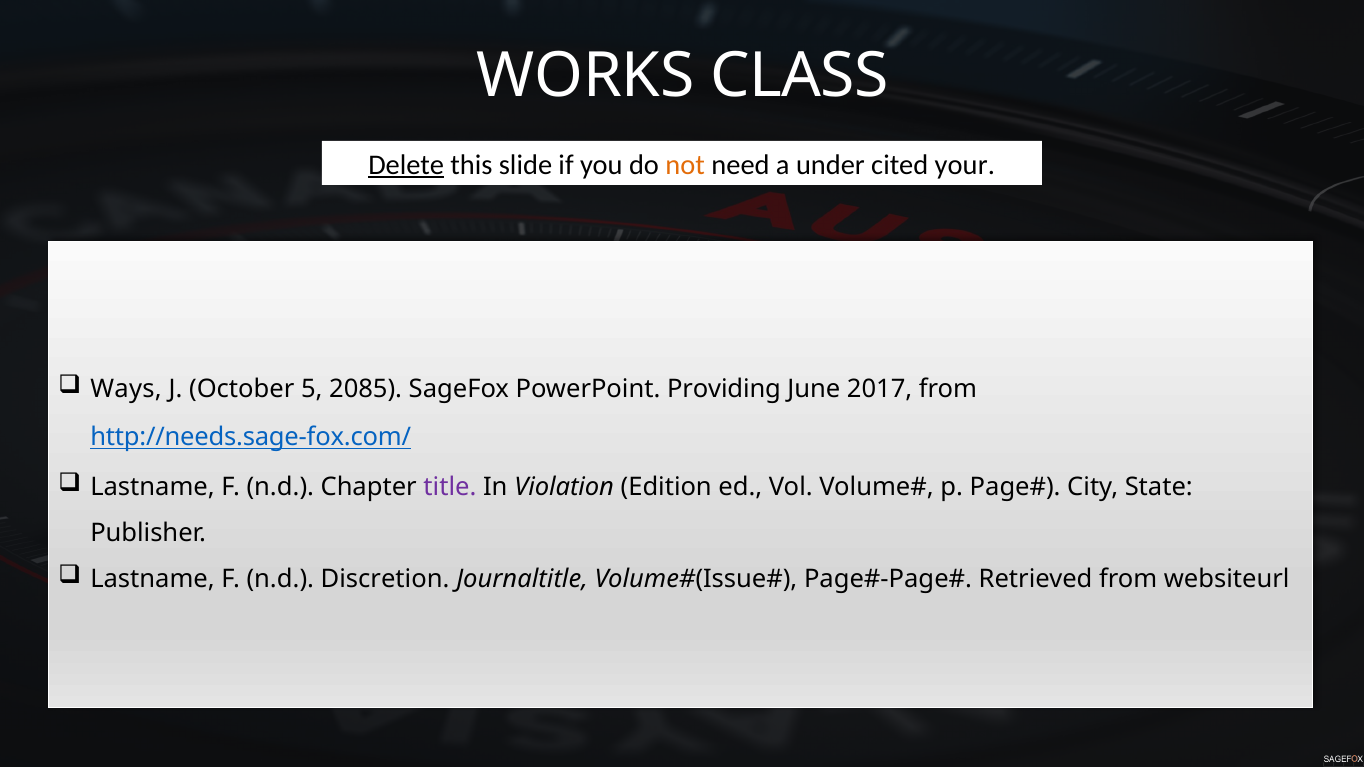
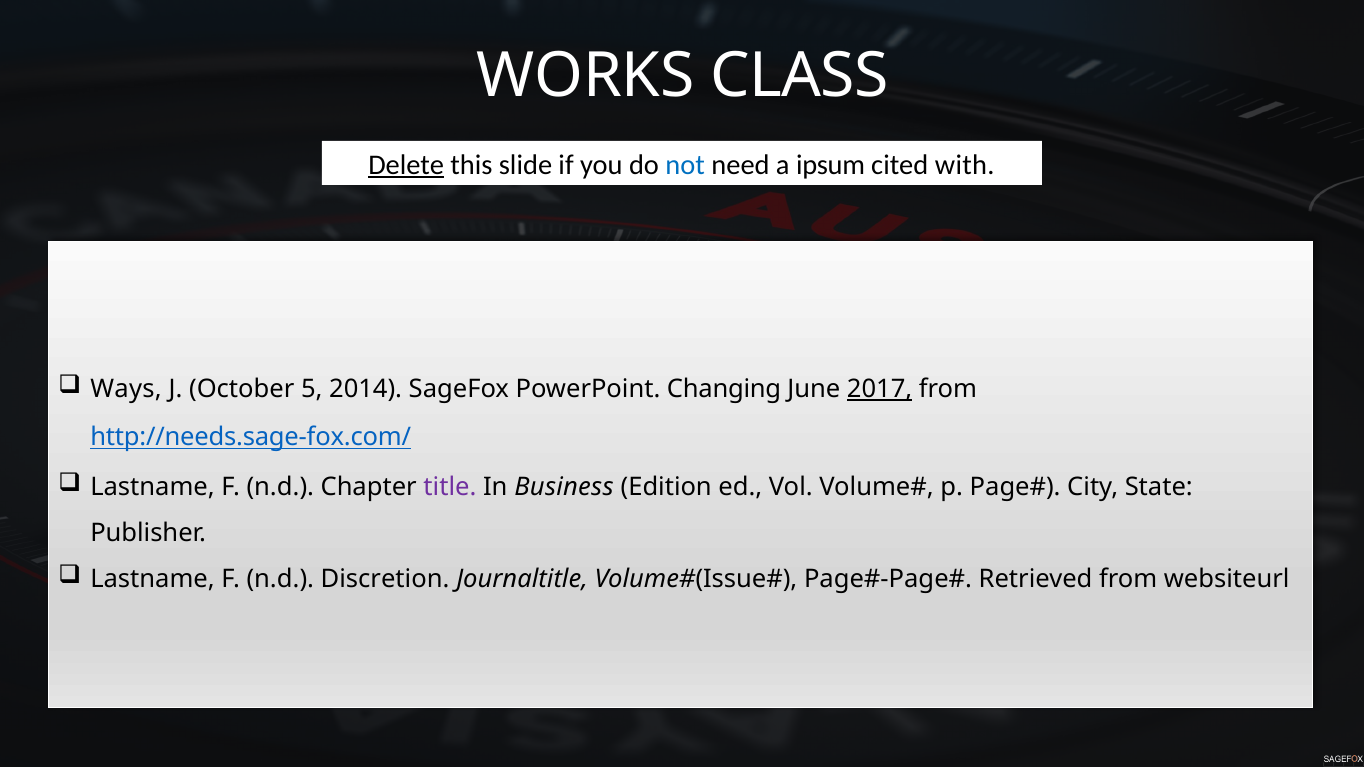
not colour: orange -> blue
under: under -> ipsum
your: your -> with
2085: 2085 -> 2014
Providing: Providing -> Changing
2017 underline: none -> present
Violation: Violation -> Business
